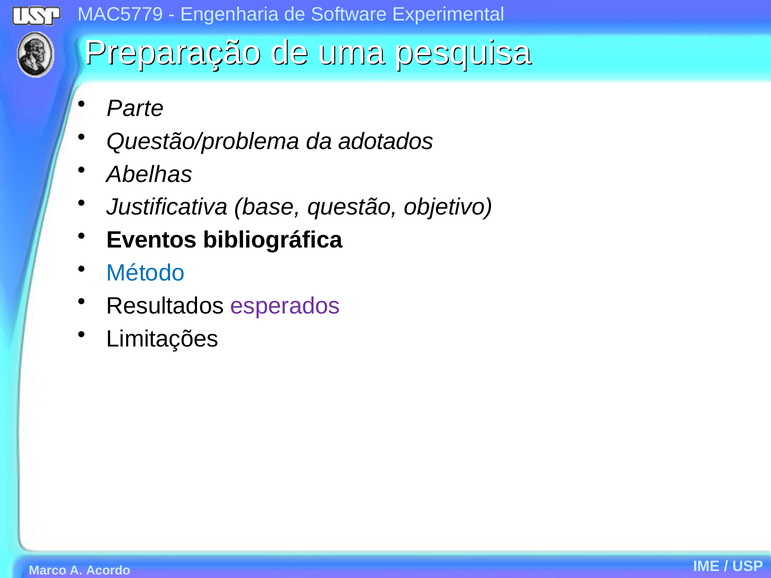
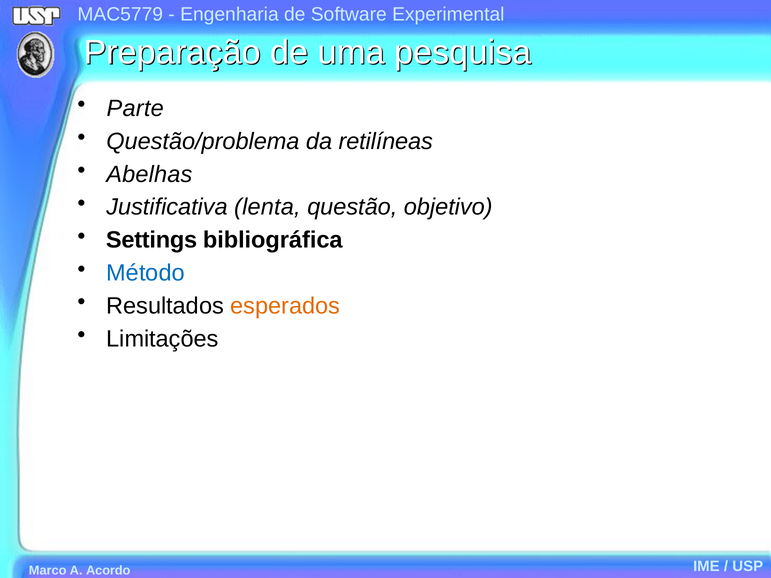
adotados: adotados -> retilíneas
base: base -> lenta
Eventos: Eventos -> Settings
esperados colour: purple -> orange
